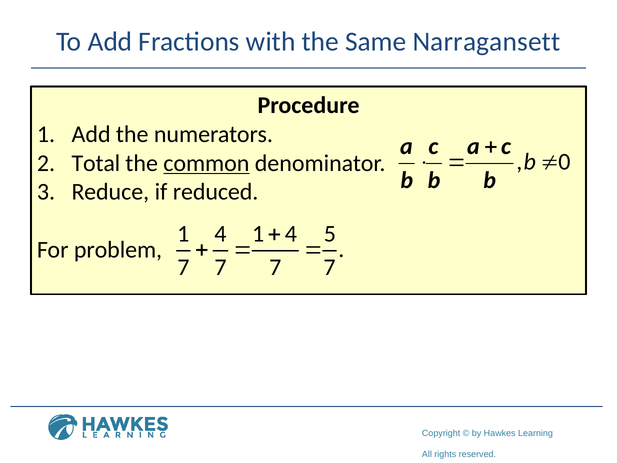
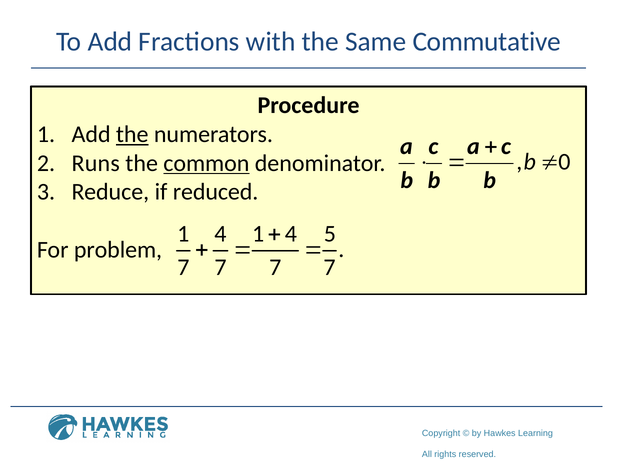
Narragansett: Narragansett -> Commutative
the at (132, 134) underline: none -> present
Total: Total -> Runs
